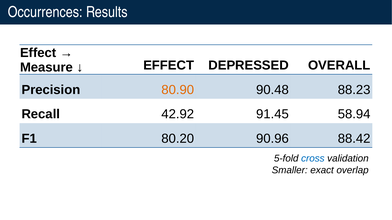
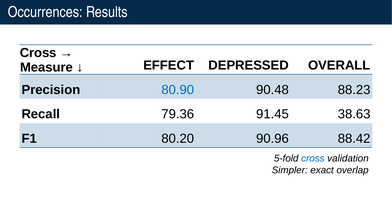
Effect at (38, 53): Effect -> Cross
80.90 colour: orange -> blue
42.92: 42.92 -> 79.36
58.94: 58.94 -> 38.63
Smaller: Smaller -> Simpler
